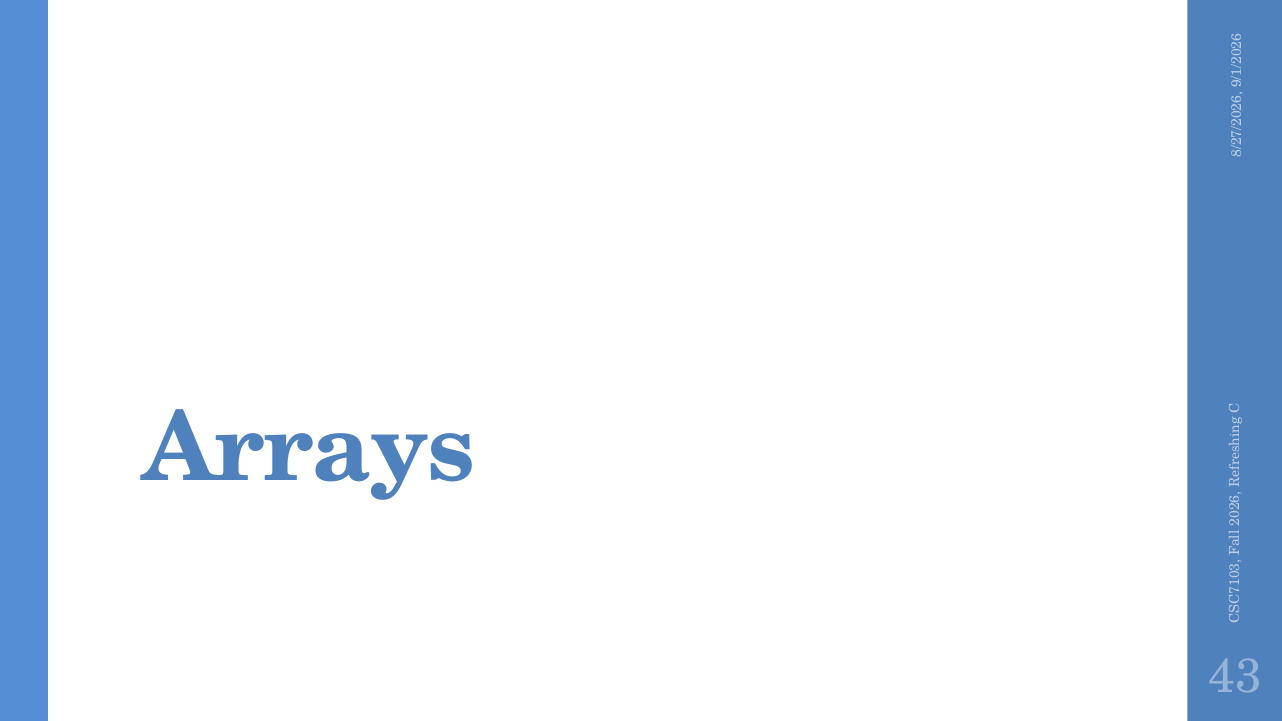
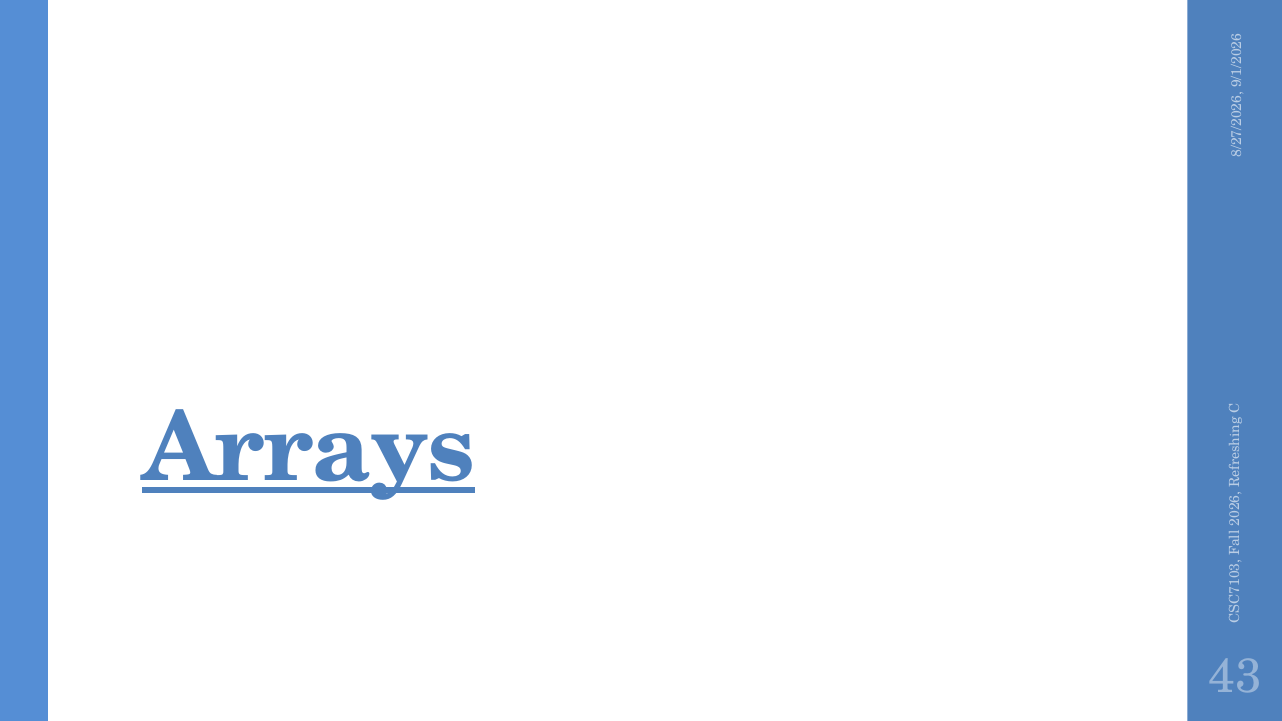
Arrays underline: none -> present
